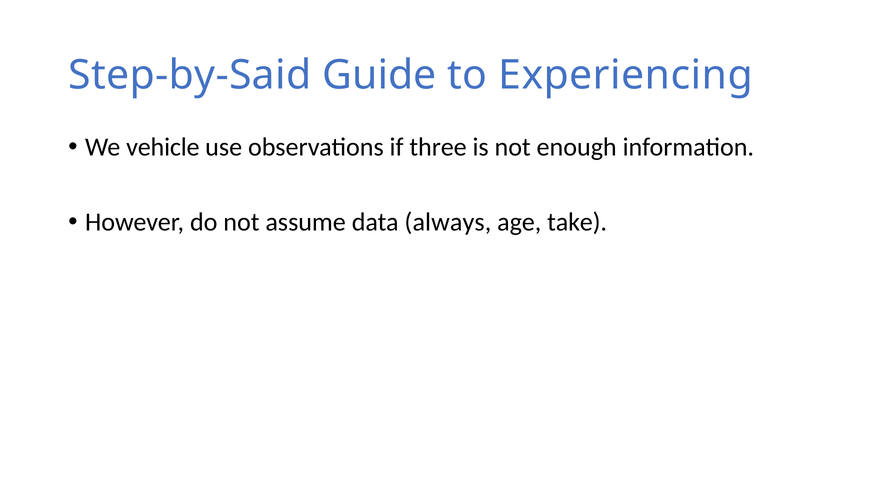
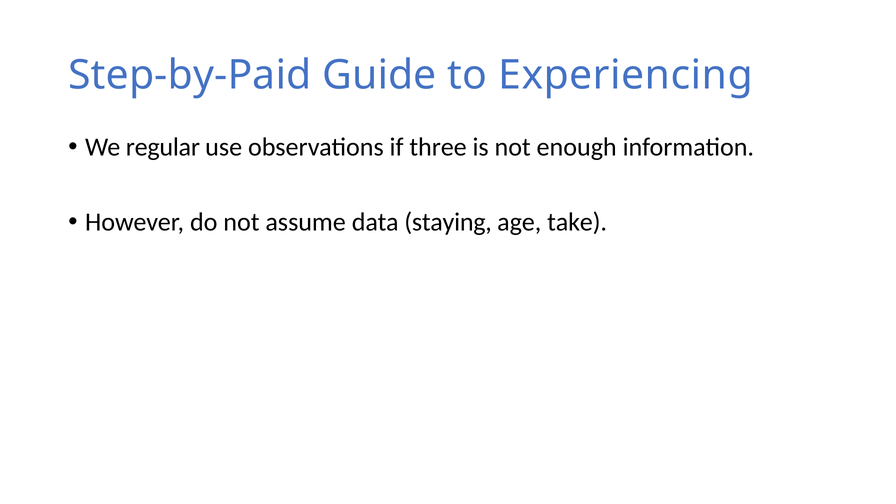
Step-by-Said: Step-by-Said -> Step-by-Paid
vehicle: vehicle -> regular
always: always -> staying
